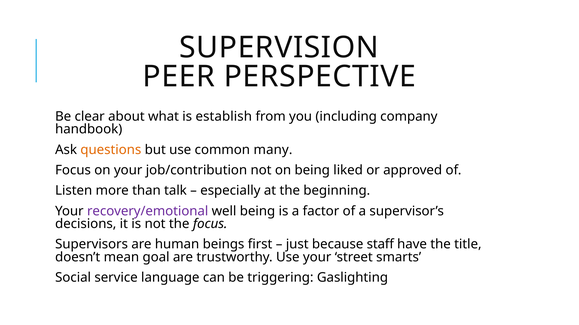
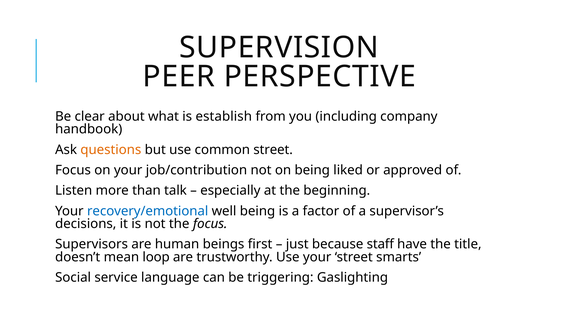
common many: many -> street
recovery/emotional colour: purple -> blue
goal: goal -> loop
